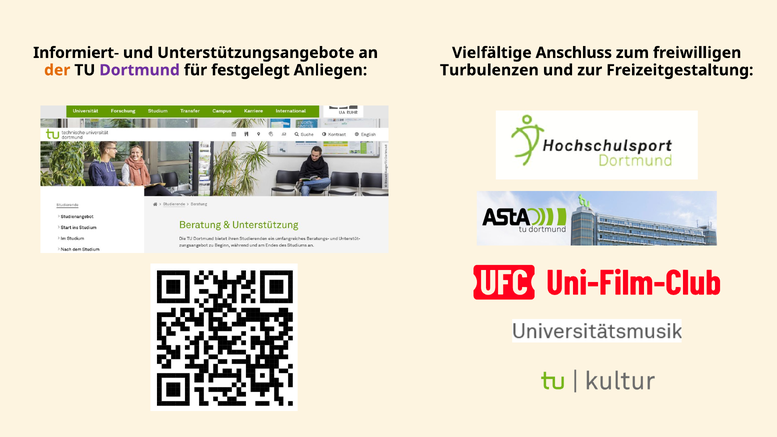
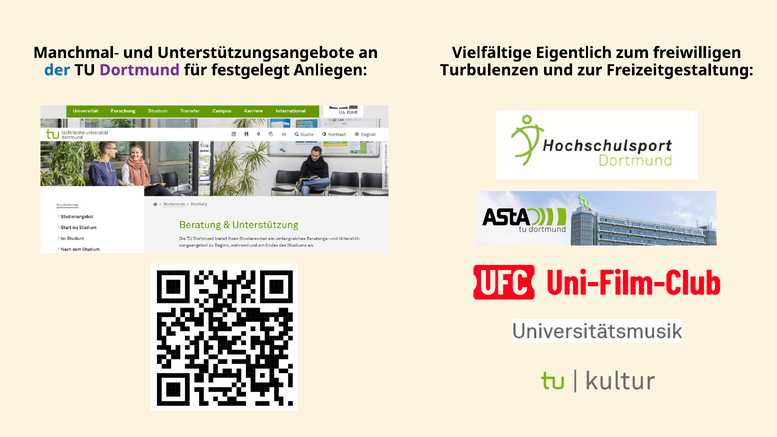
Informiert-: Informiert- -> Manchmal-
Anschluss: Anschluss -> Eigentlich
der colour: orange -> blue
